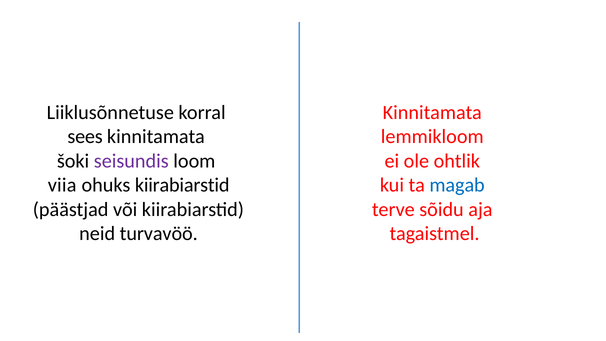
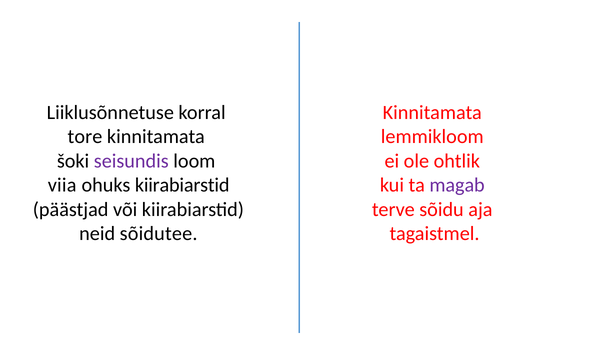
sees: sees -> tore
magab colour: blue -> purple
turvavöö: turvavöö -> sõidutee
